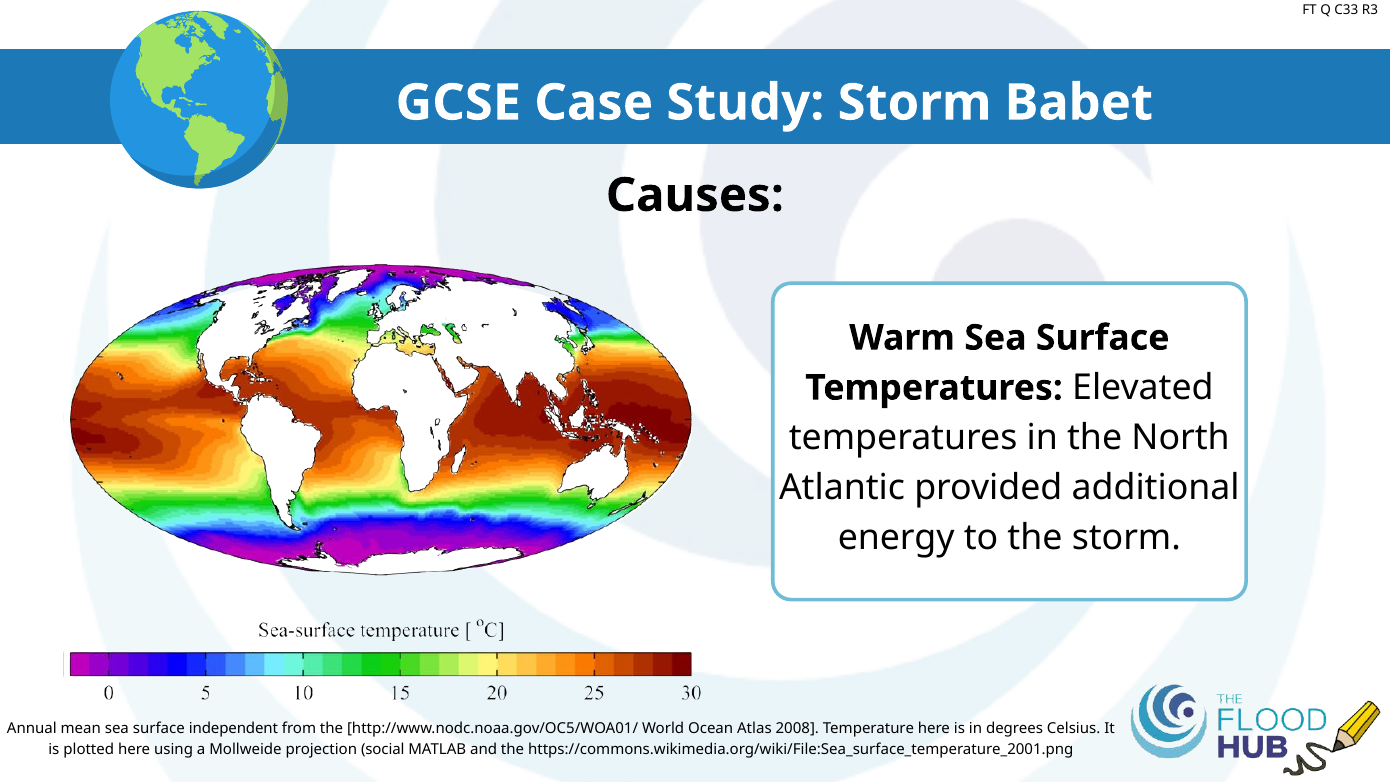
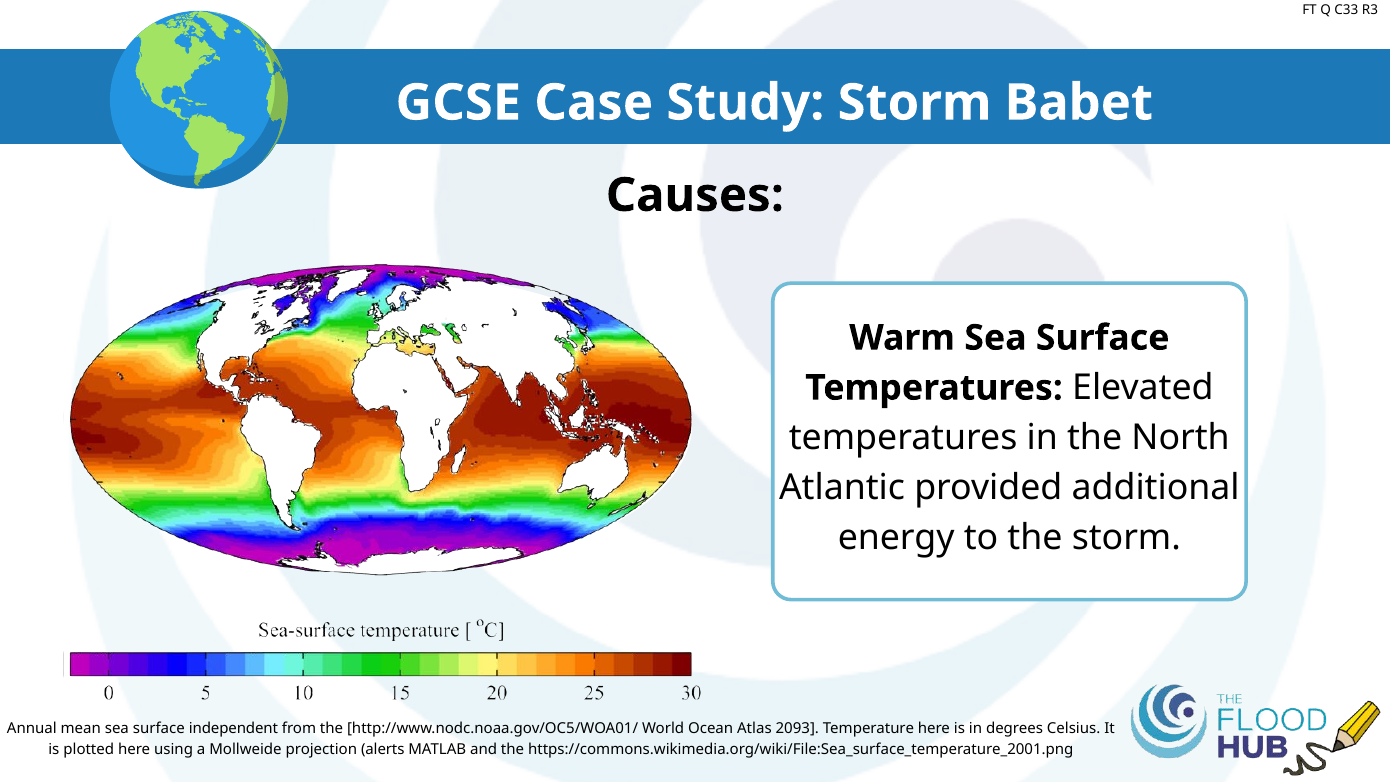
2008: 2008 -> 2093
social: social -> alerts
